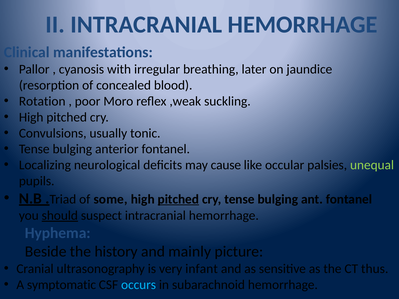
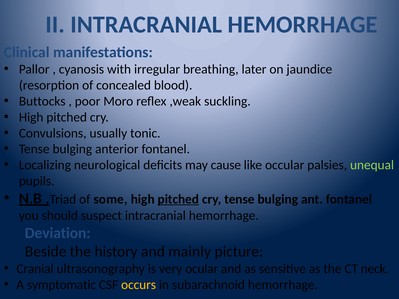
Rotation: Rotation -> Buttocks
should underline: present -> none
Hyphema: Hyphema -> Deviation
infant: infant -> ocular
thus: thus -> neck
occurs colour: light blue -> yellow
